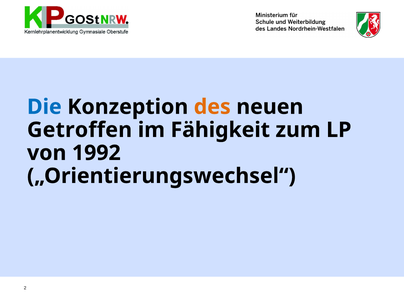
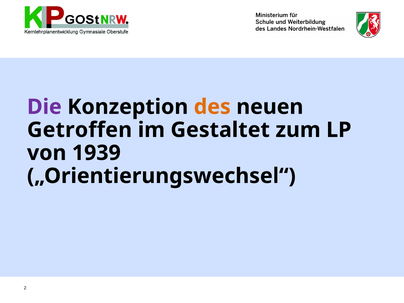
Die colour: blue -> purple
Fähigkeit: Fähigkeit -> Gestaltet
1992: 1992 -> 1939
